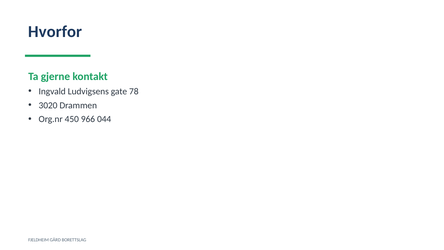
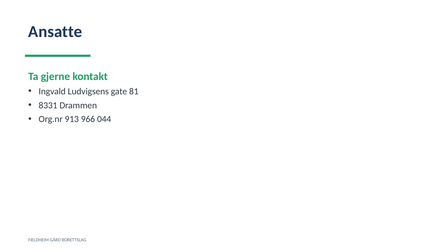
Hvorfor: Hvorfor -> Ansatte
78: 78 -> 81
3020: 3020 -> 8331
450: 450 -> 913
